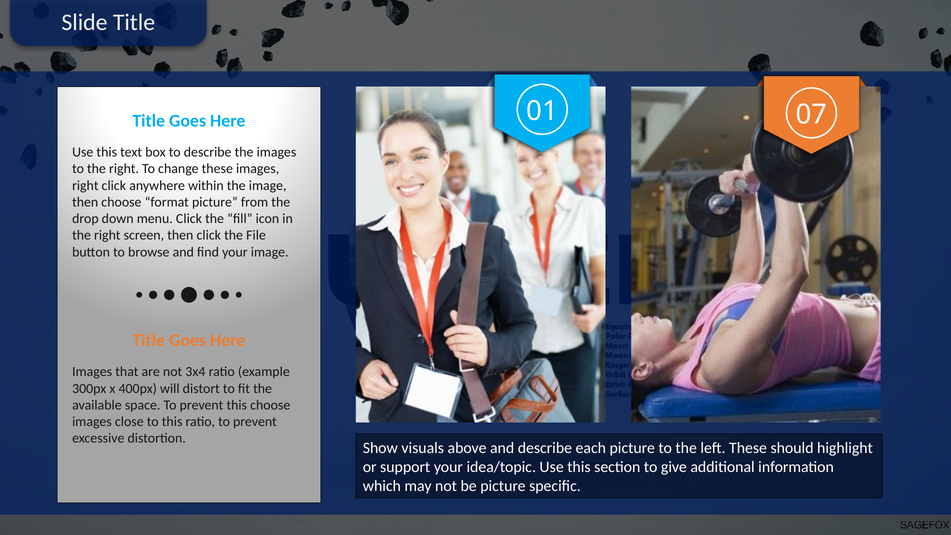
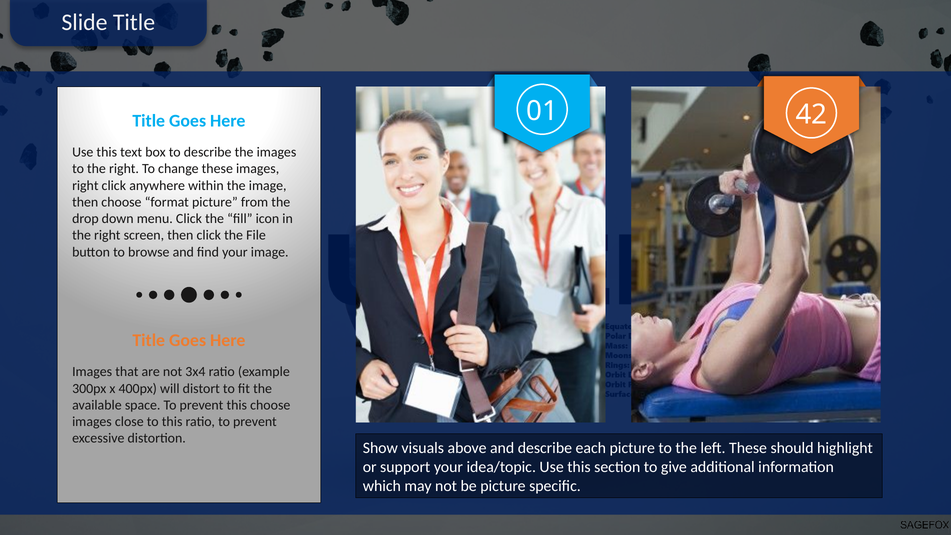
07: 07 -> 42
